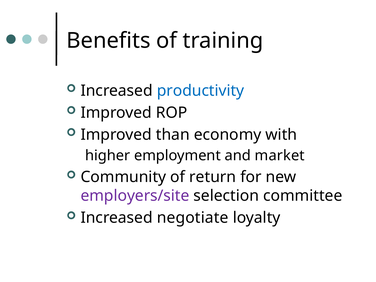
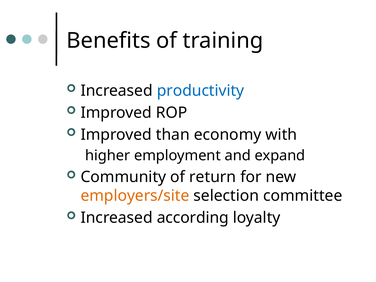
market: market -> expand
employers/site colour: purple -> orange
negotiate: negotiate -> according
